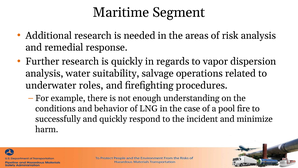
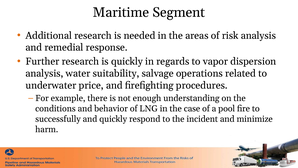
roles: roles -> price
